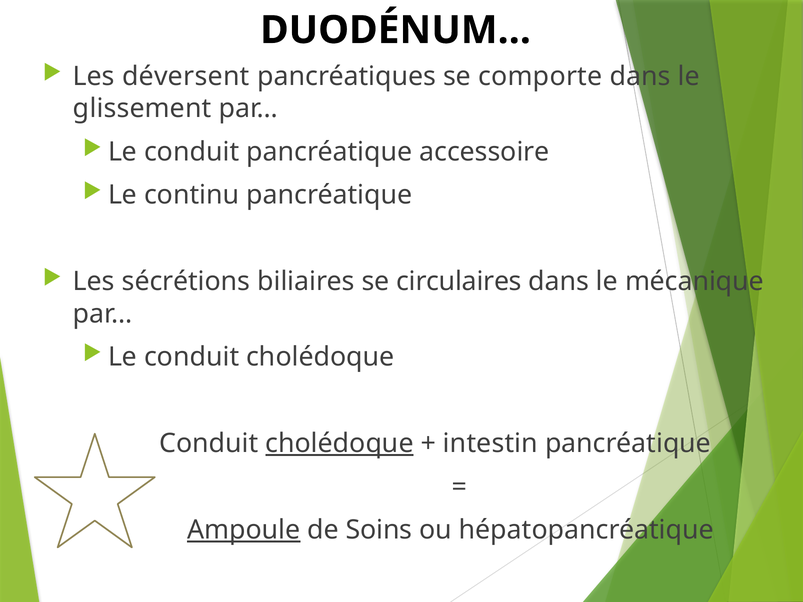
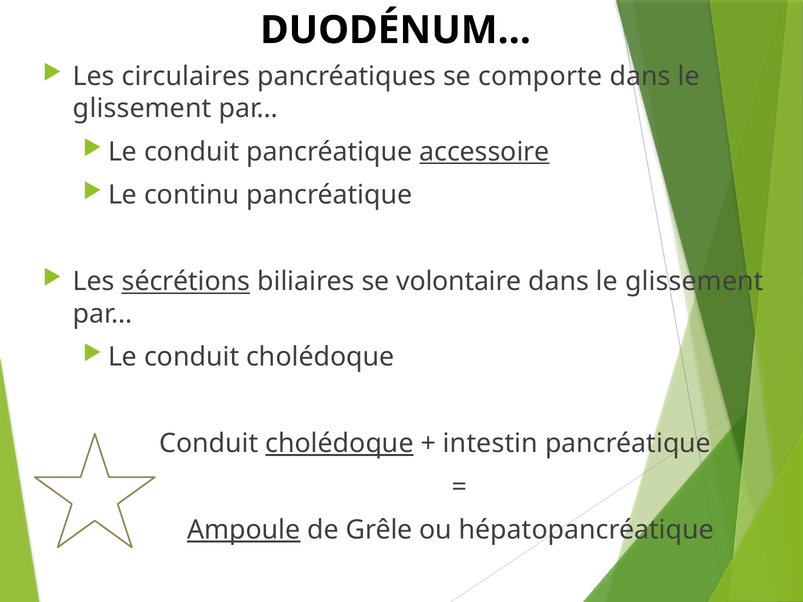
déversent: déversent -> circulaires
accessoire underline: none -> present
sécrétions underline: none -> present
circulaires: circulaires -> volontaire
mécanique at (694, 282): mécanique -> glissement
Soins: Soins -> Grêle
